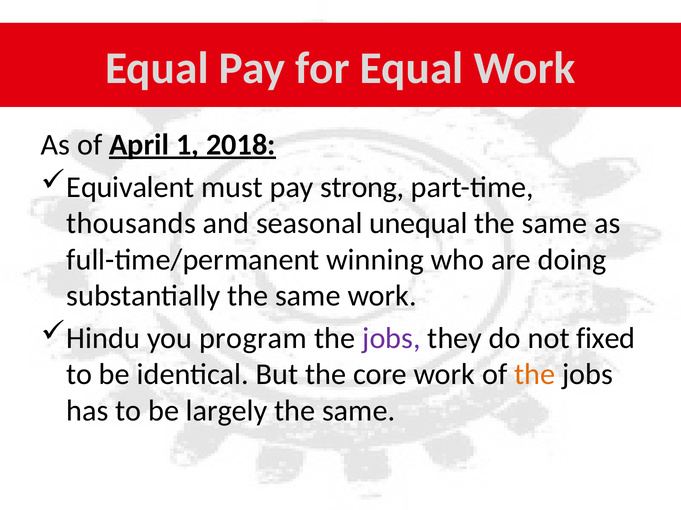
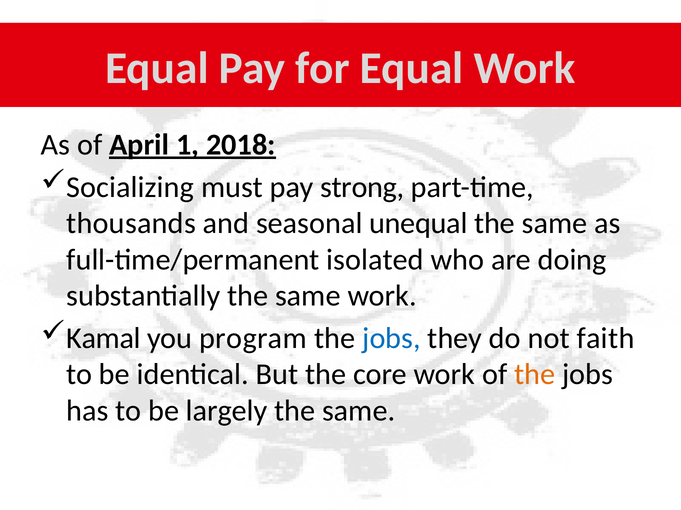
Equivalent: Equivalent -> Socializing
winning: winning -> isolated
Hindu: Hindu -> Kamal
jobs at (391, 339) colour: purple -> blue
fixed: fixed -> faith
